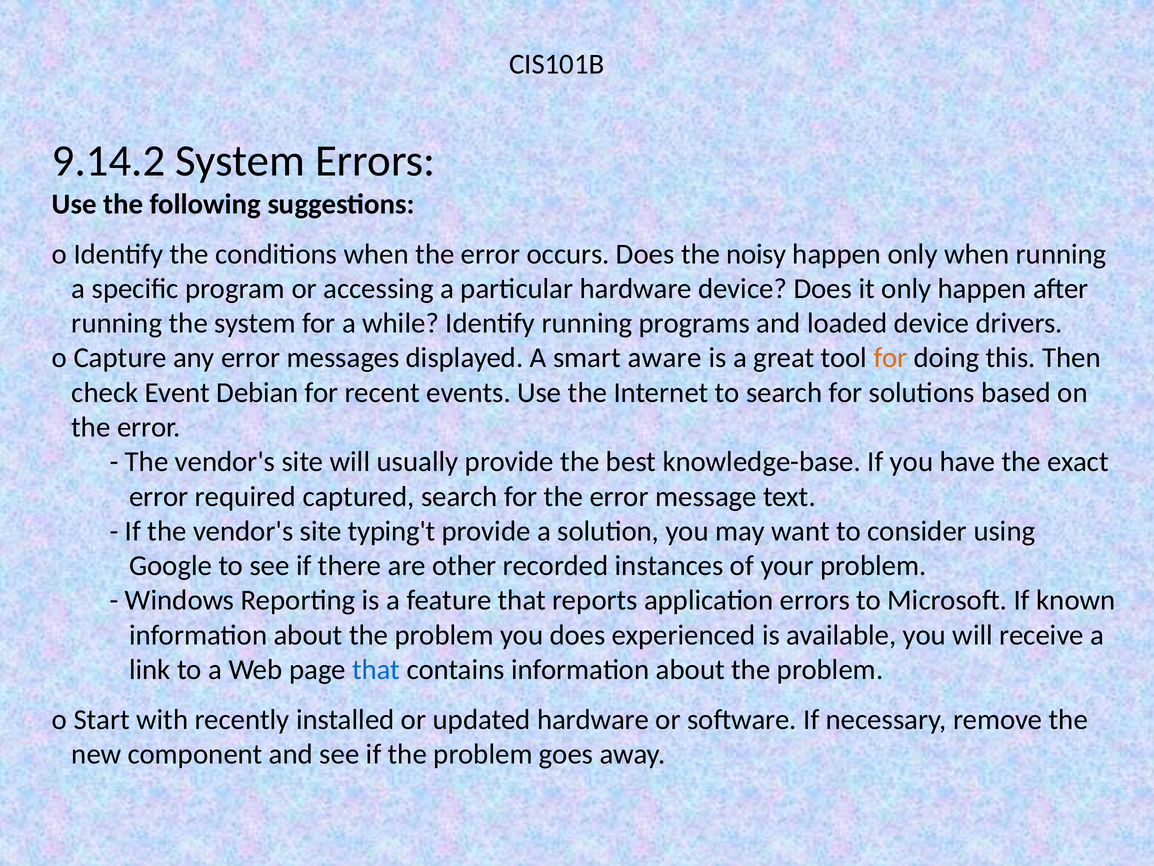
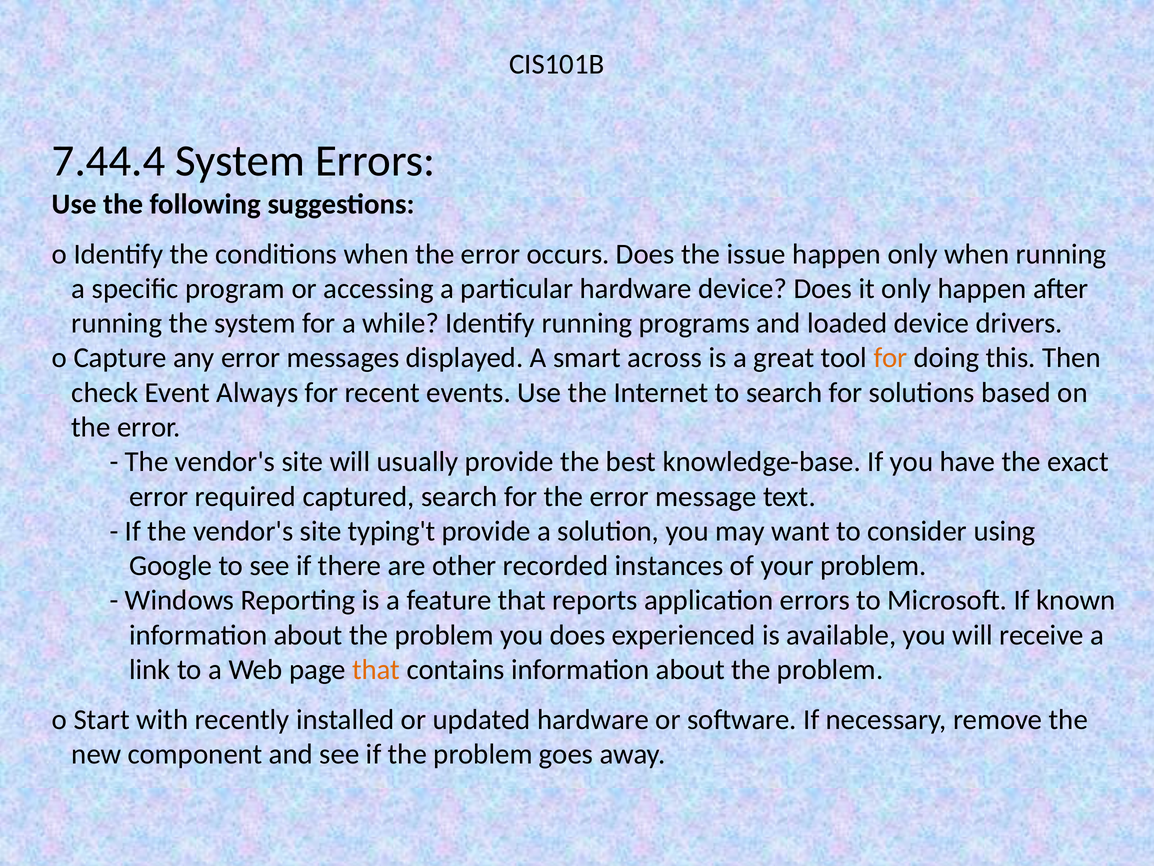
9.14.2: 9.14.2 -> 7.44.4
noisy: noisy -> issue
aware: aware -> across
Debian: Debian -> Always
that at (376, 669) colour: blue -> orange
